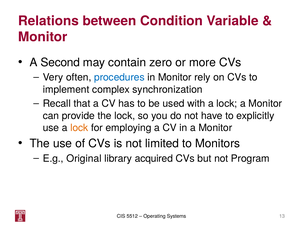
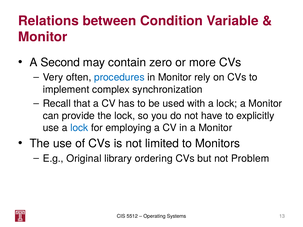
lock at (79, 128) colour: orange -> blue
acquired: acquired -> ordering
Program: Program -> Problem
